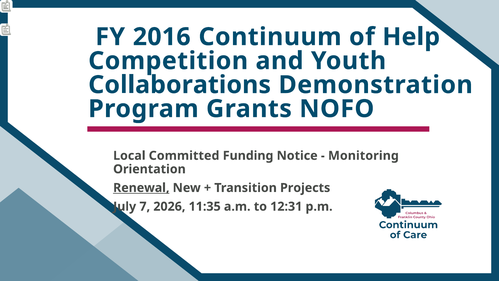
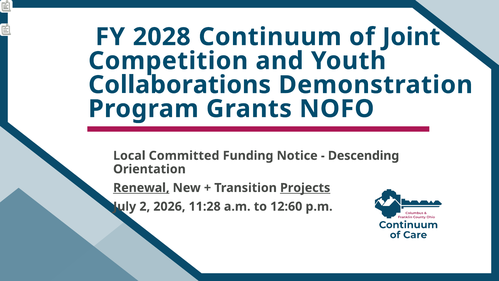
2016: 2016 -> 2028
Help: Help -> Joint
Monitoring: Monitoring -> Descending
Projects underline: none -> present
7: 7 -> 2
11:35: 11:35 -> 11:28
12:31: 12:31 -> 12:60
